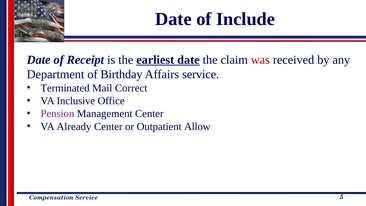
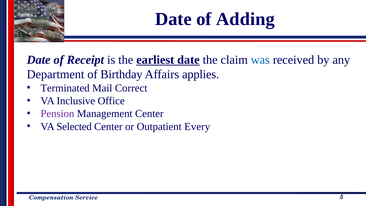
Include: Include -> Adding
was colour: red -> blue
Affairs service: service -> applies
Already: Already -> Selected
Allow: Allow -> Every
